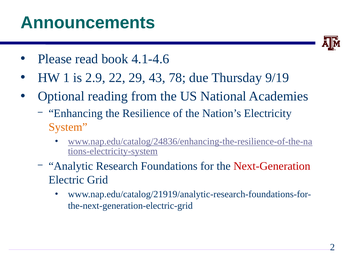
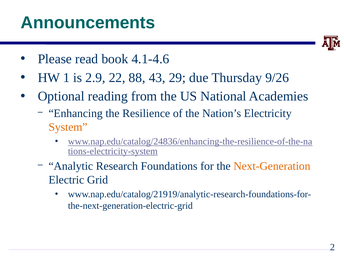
29: 29 -> 88
78: 78 -> 29
9/19: 9/19 -> 9/26
Next-Generation colour: red -> orange
